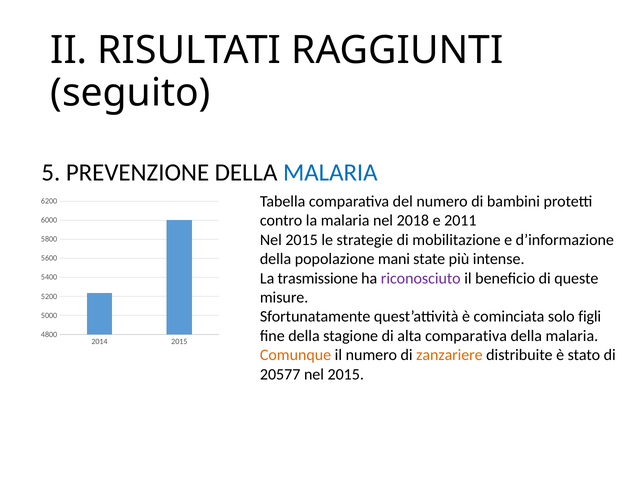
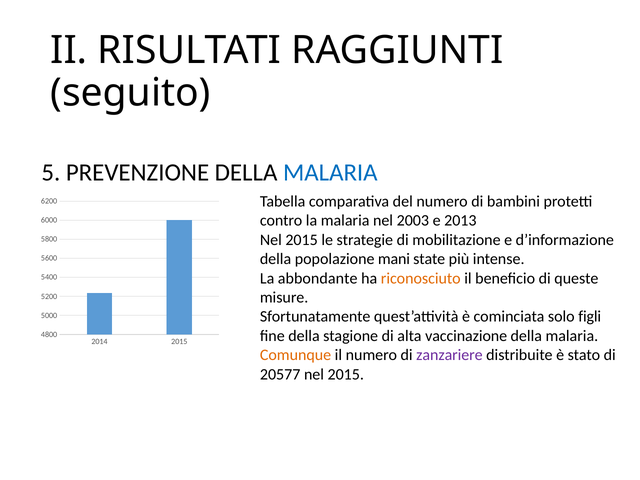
2018: 2018 -> 2003
2011: 2011 -> 2013
trasmissione: trasmissione -> abbondante
riconosciuto colour: purple -> orange
alta comparativa: comparativa -> vaccinazione
zanzariere colour: orange -> purple
